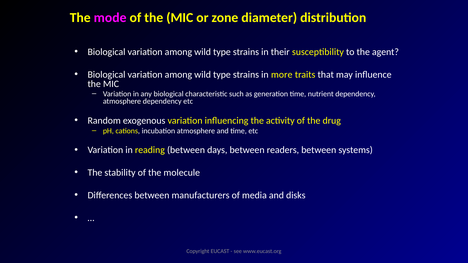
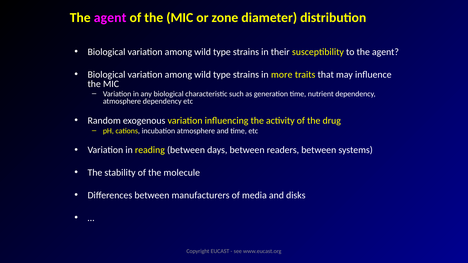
mode at (110, 18): mode -> agent
